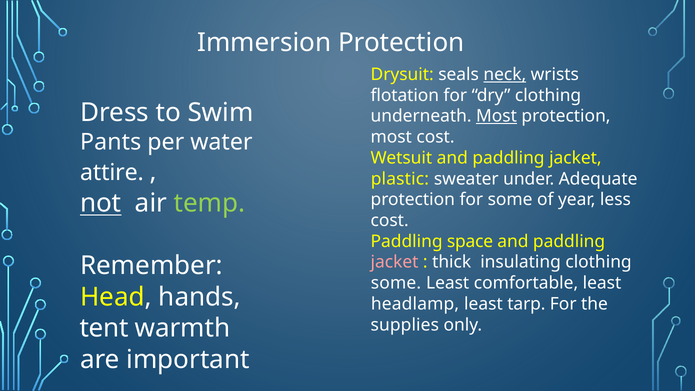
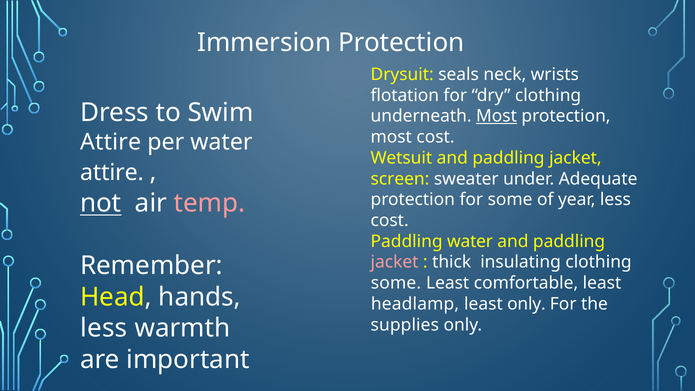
neck underline: present -> none
Pants at (111, 142): Pants -> Attire
plastic: plastic -> screen
temp colour: light green -> pink
Paddling space: space -> water
least tarp: tarp -> only
tent at (104, 328): tent -> less
